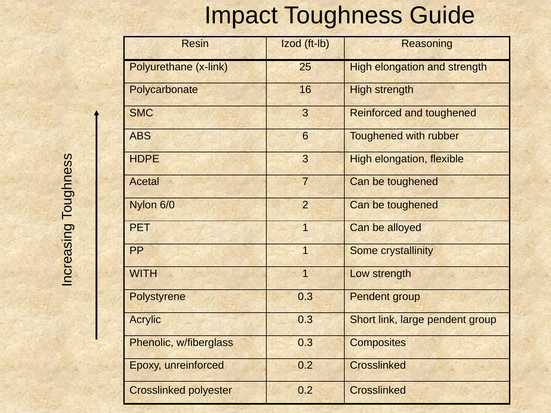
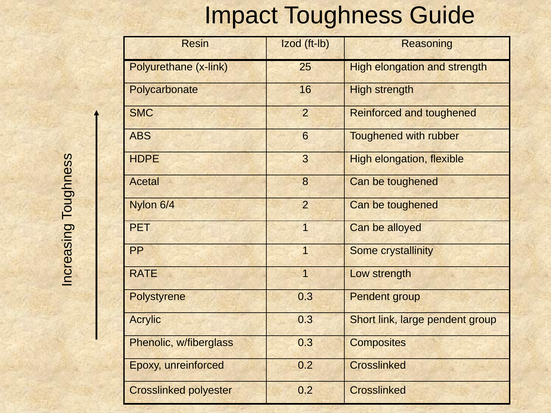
SMC 3: 3 -> 2
7: 7 -> 8
6/0: 6/0 -> 6/4
WITH at (143, 274): WITH -> RATE
